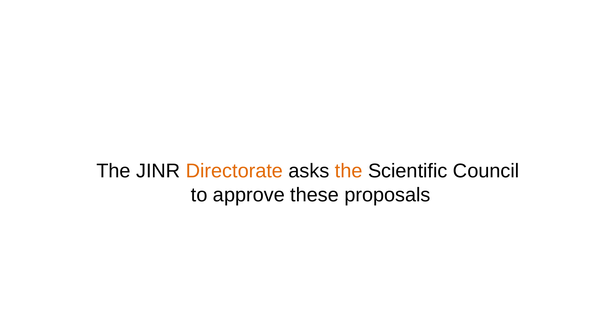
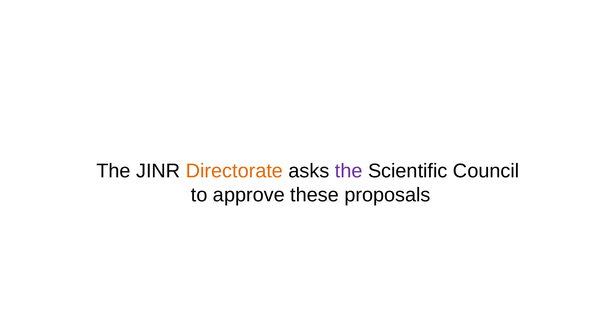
the at (349, 171) colour: orange -> purple
